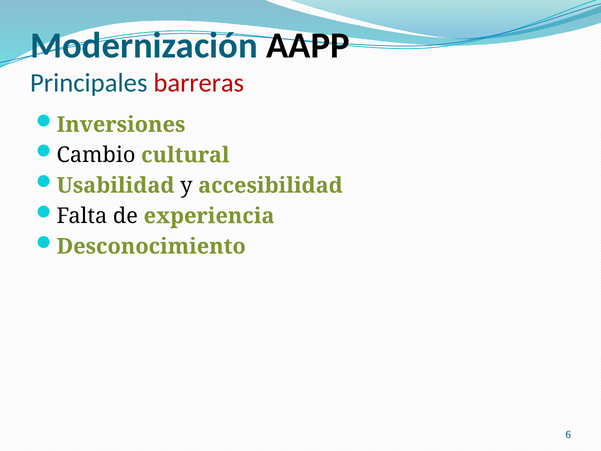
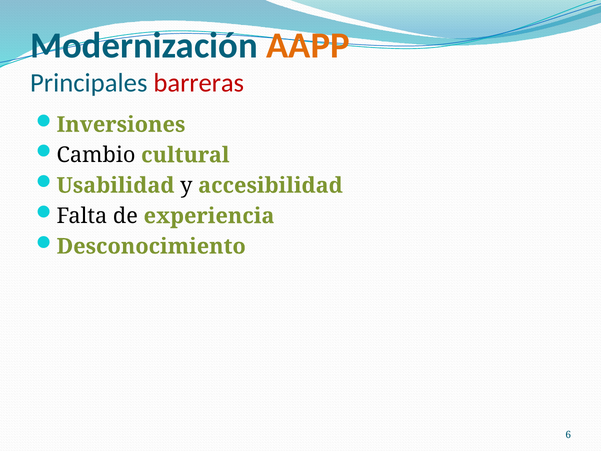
AAPP colour: black -> orange
